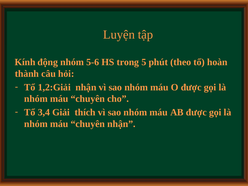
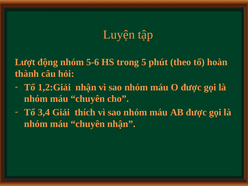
Kính: Kính -> Lượt
